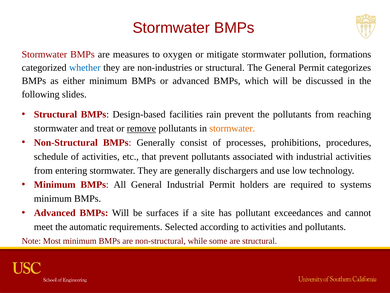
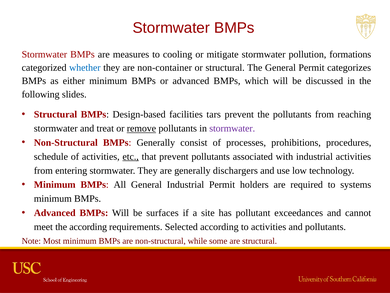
oxygen: oxygen -> cooling
non-industries: non-industries -> non-container
rain: rain -> tars
stormwater at (232, 128) colour: orange -> purple
etc underline: none -> present
the automatic: automatic -> according
